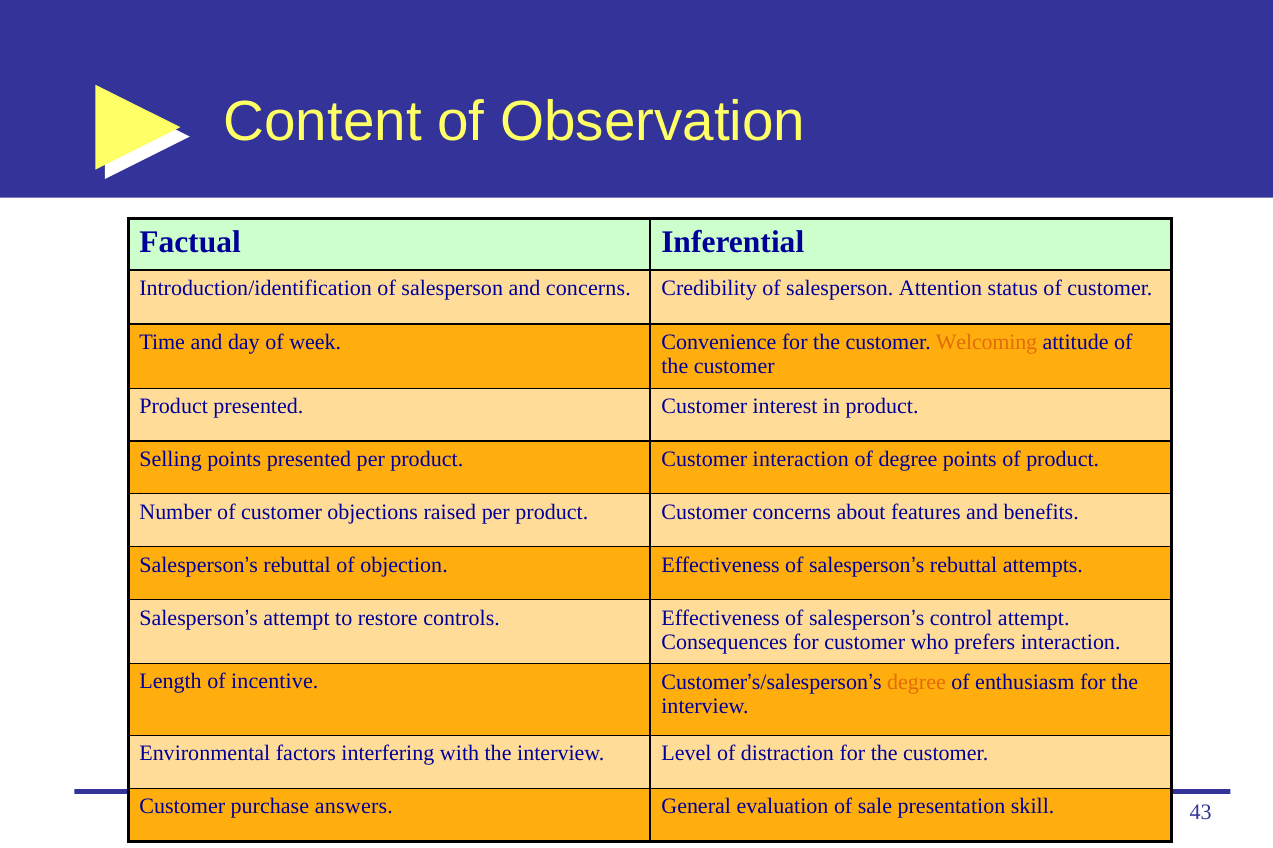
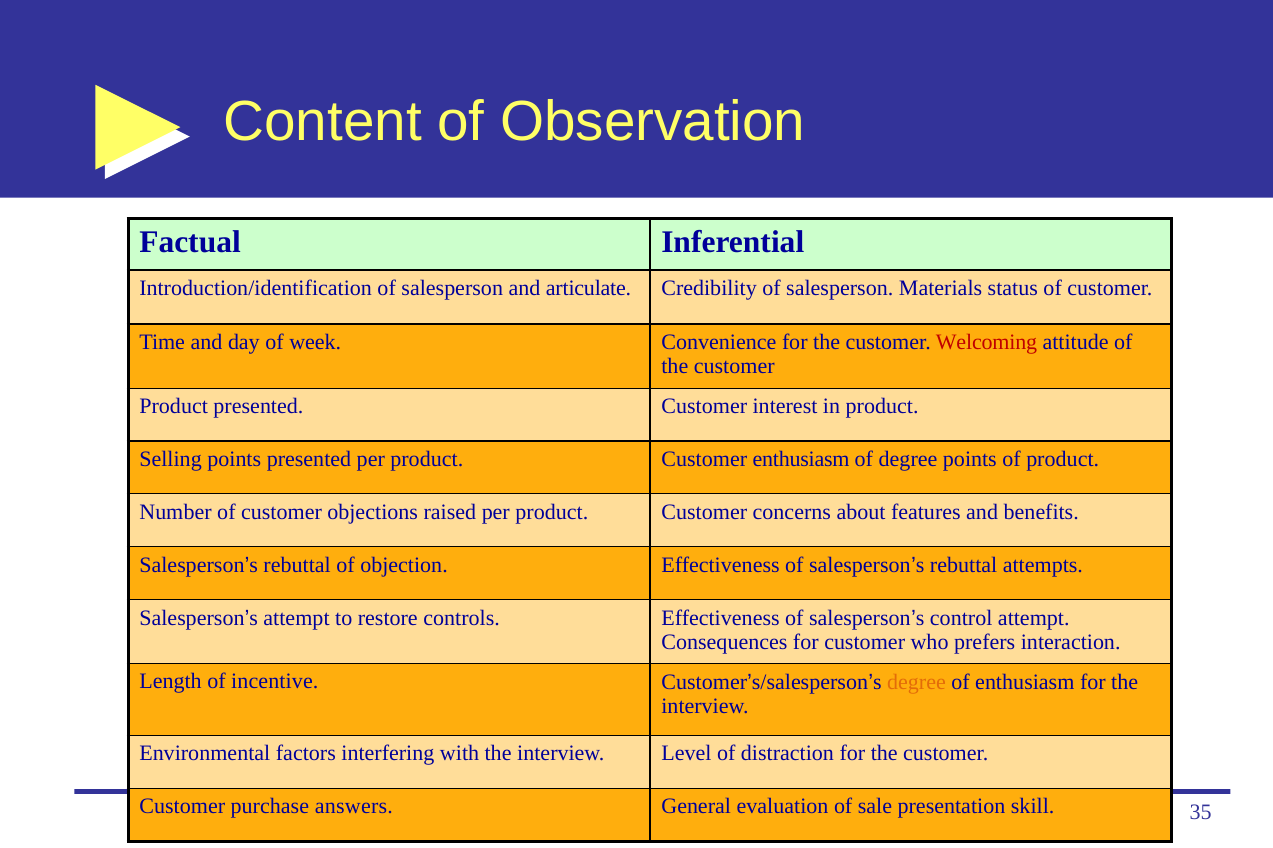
and concerns: concerns -> articulate
Attention: Attention -> Materials
Welcoming colour: orange -> red
Customer interaction: interaction -> enthusiasm
43: 43 -> 35
